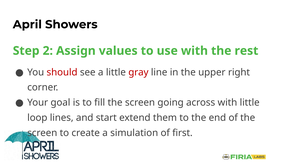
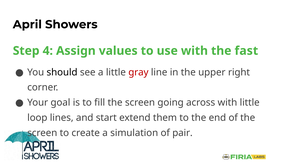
2: 2 -> 4
rest: rest -> fast
should colour: red -> black
first: first -> pair
